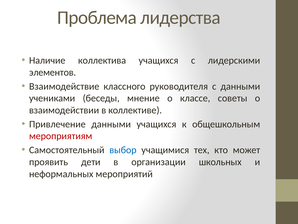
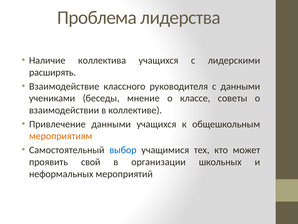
элементов: элементов -> расширять
мероприятиям colour: red -> orange
дети: дети -> свой
